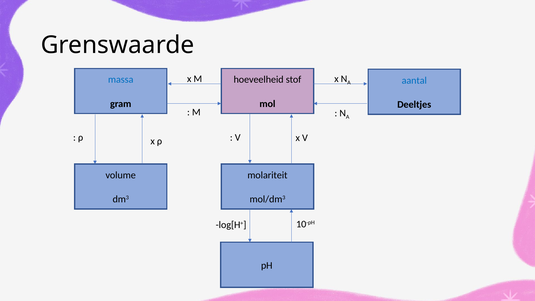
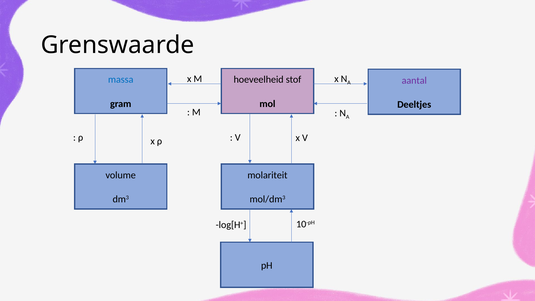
aantal colour: blue -> purple
